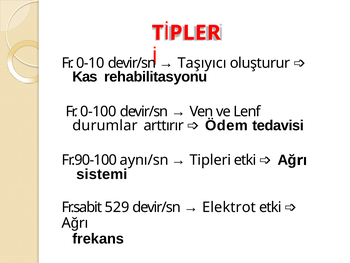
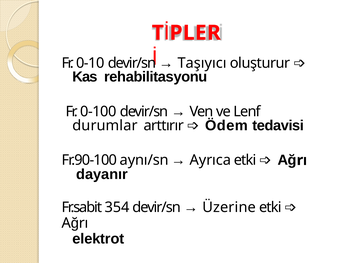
Tipleri: Tipleri -> Ayrıca
sistemi: sistemi -> dayanır
529: 529 -> 354
Elektrot: Elektrot -> Üzerine
frekans: frekans -> elektrot
